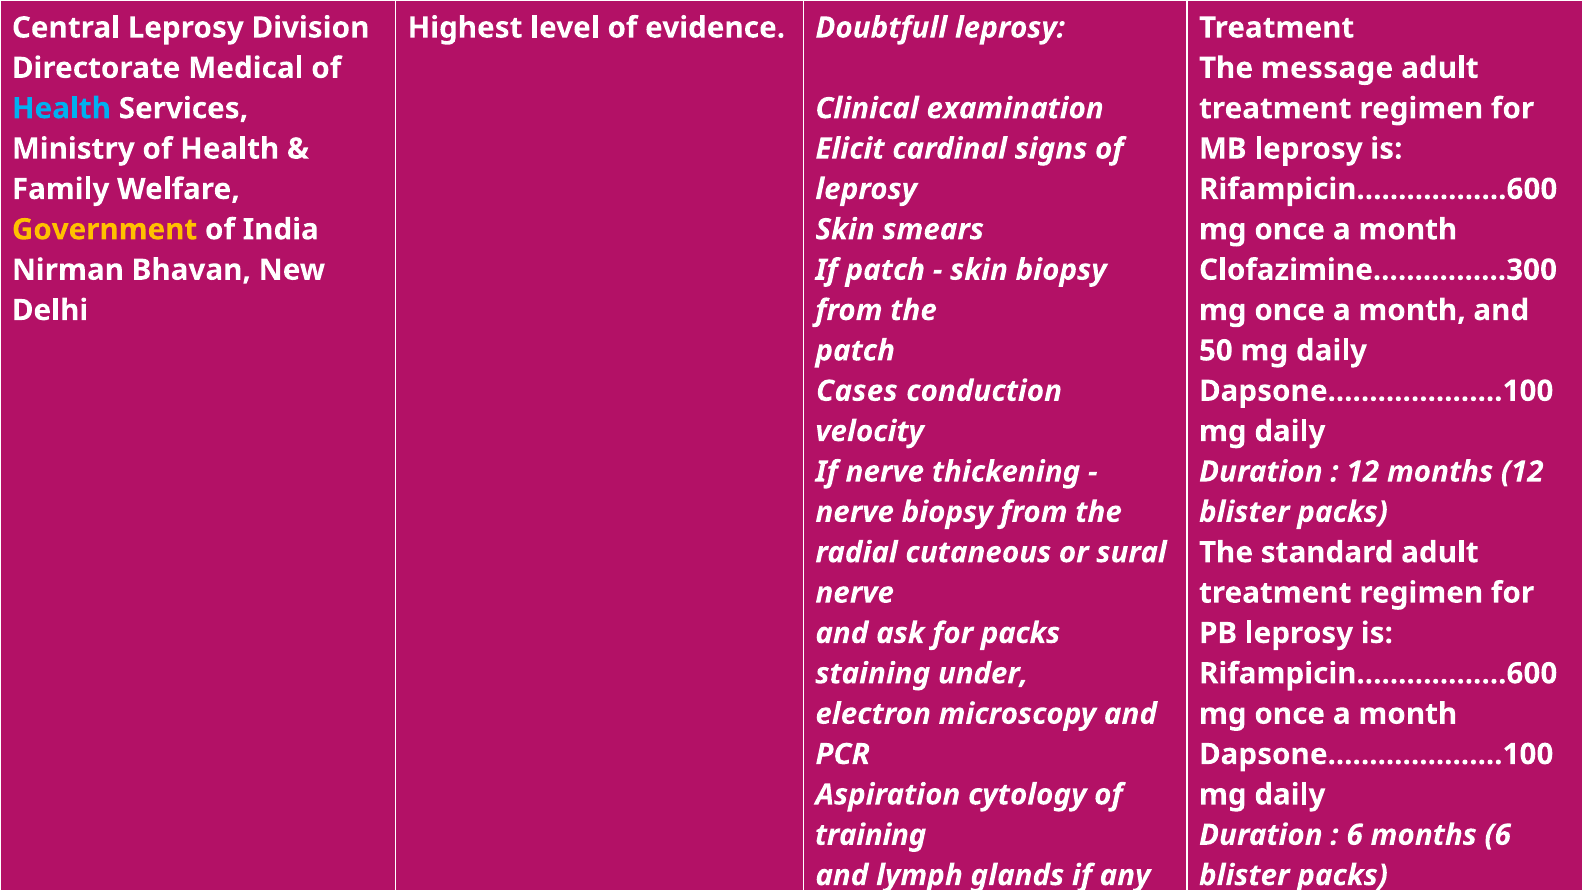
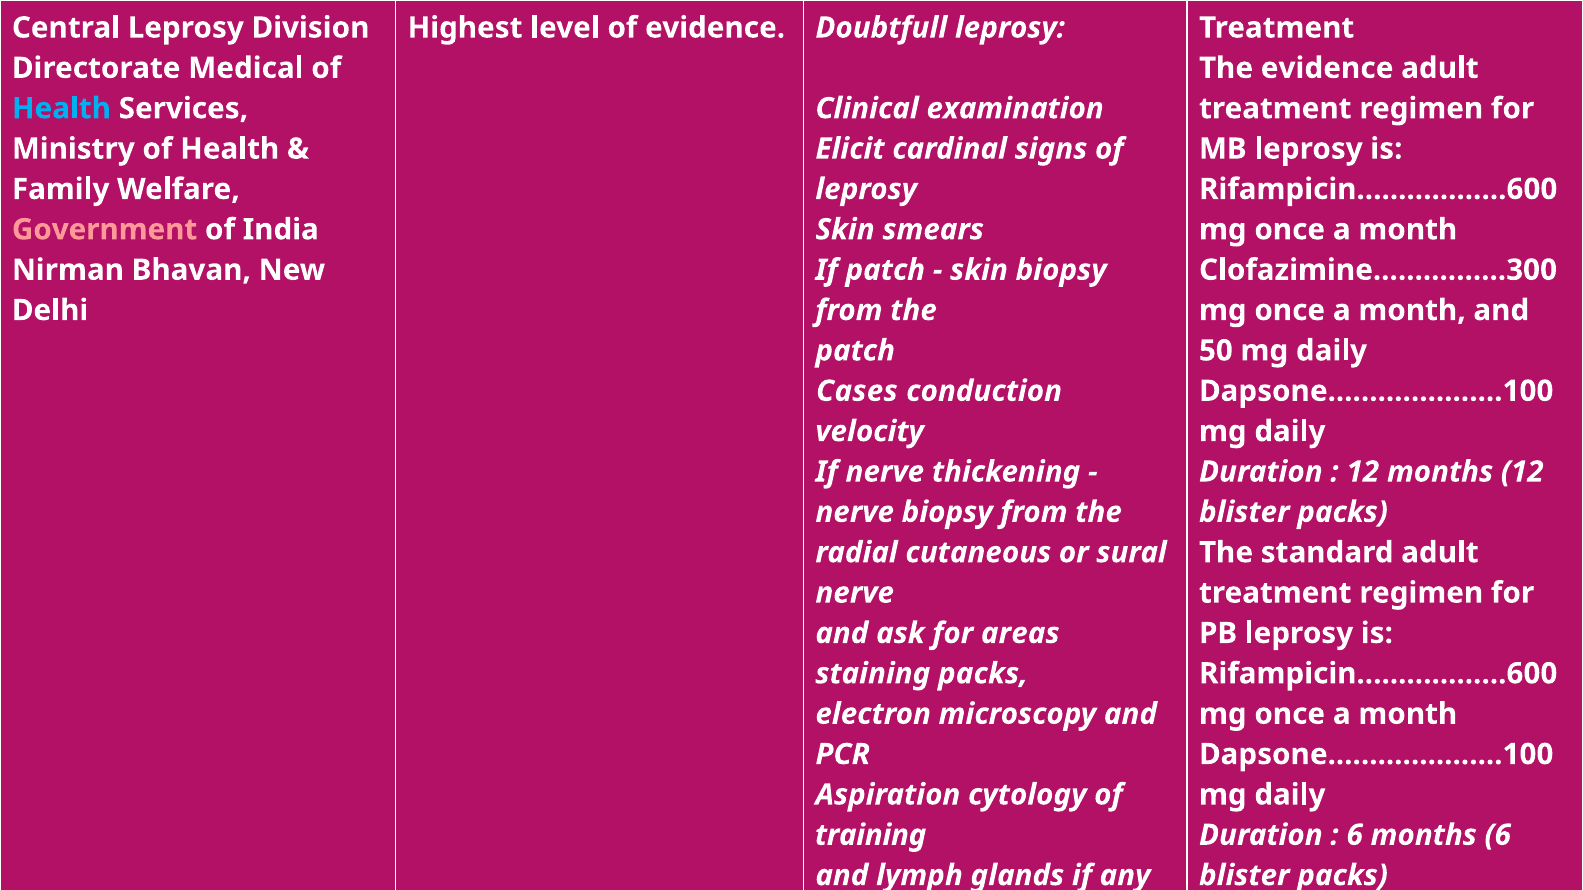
The message: message -> evidence
Government colour: yellow -> pink
for packs: packs -> areas
staining under: under -> packs
